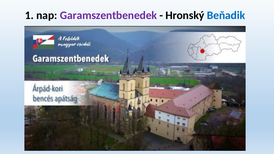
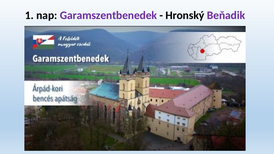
Beňadik colour: blue -> purple
